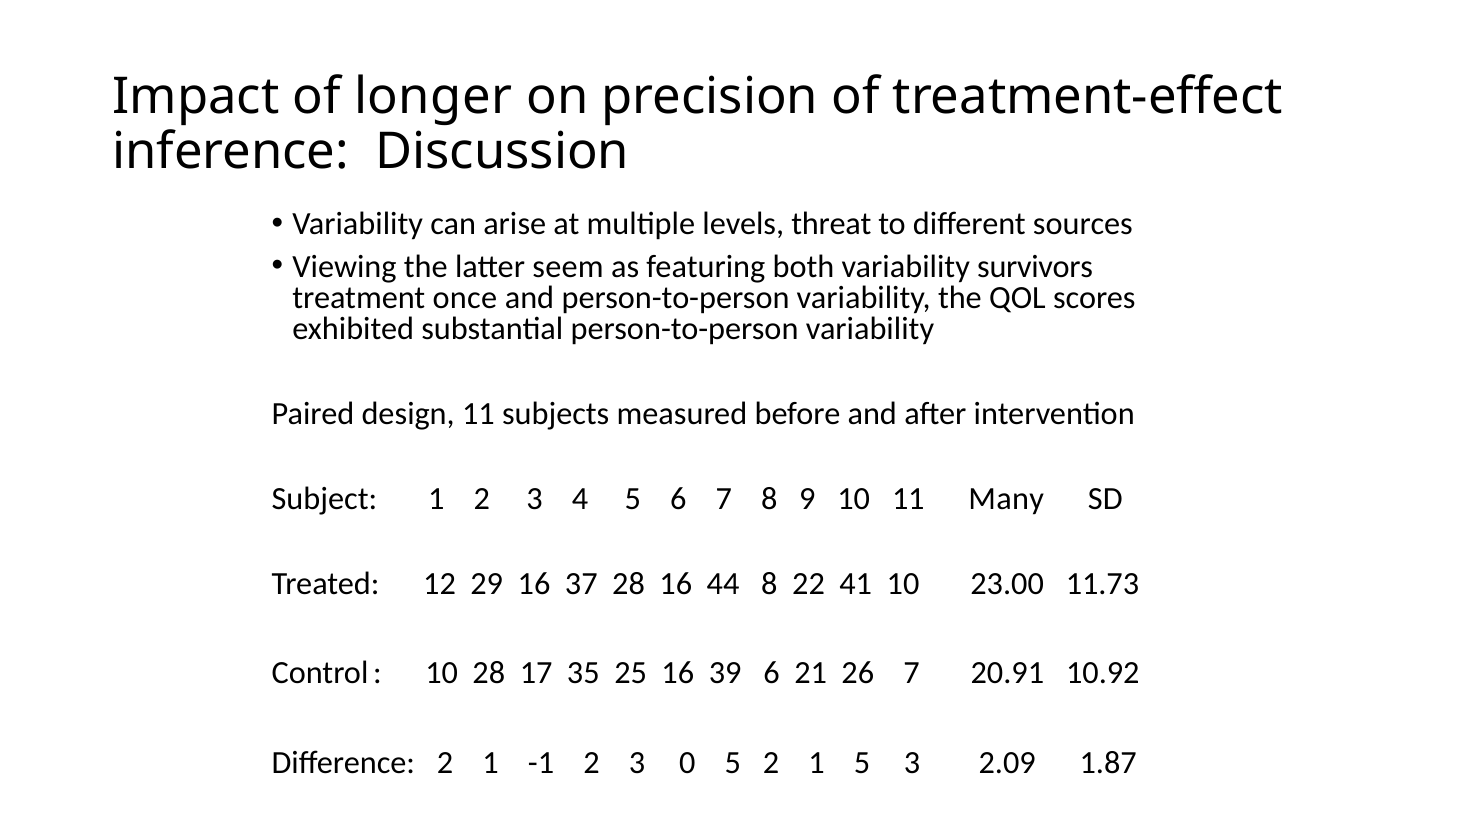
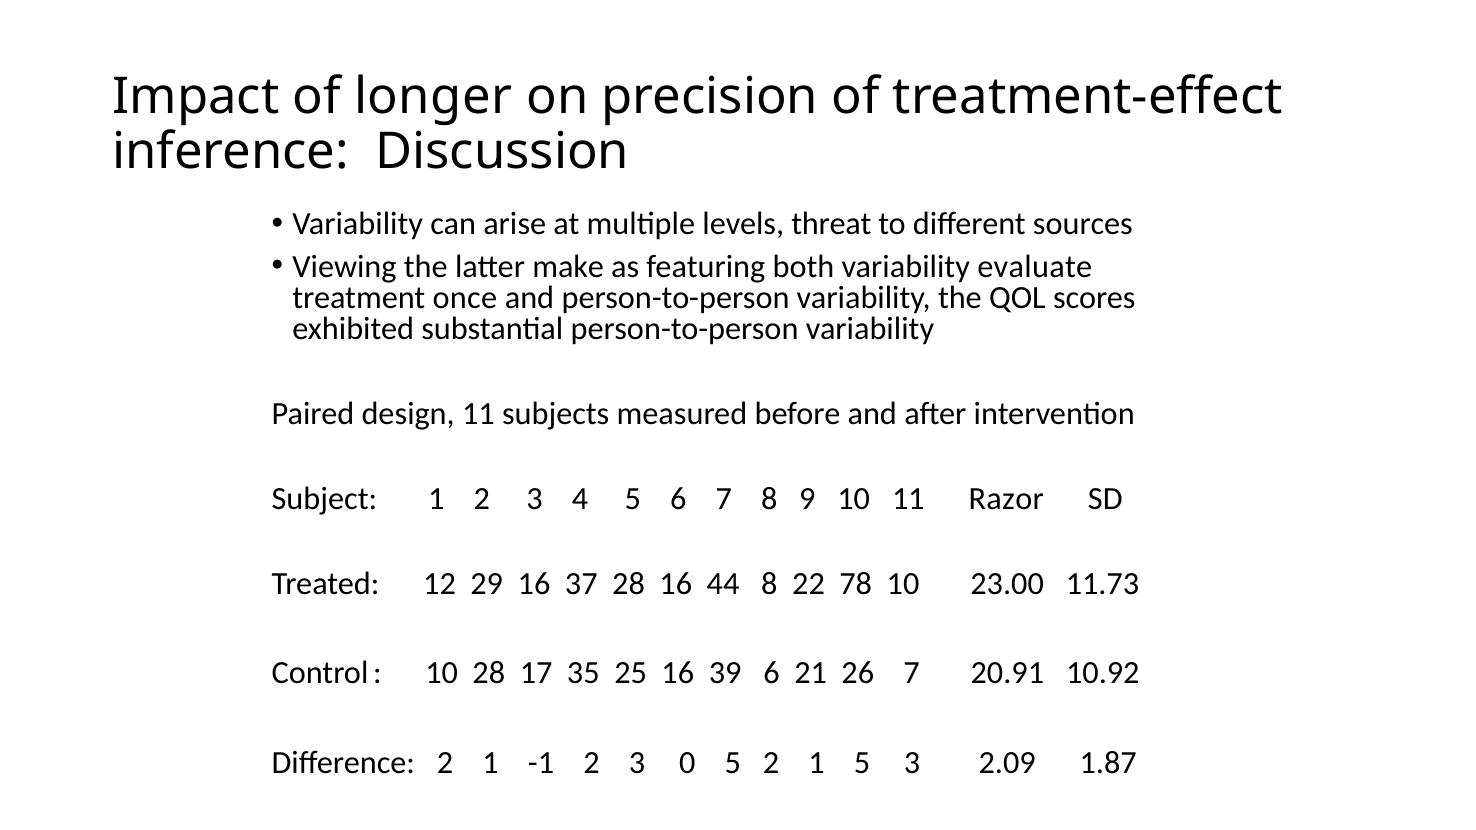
seem: seem -> make
survivors: survivors -> evaluate
Many: Many -> Razor
41: 41 -> 78
